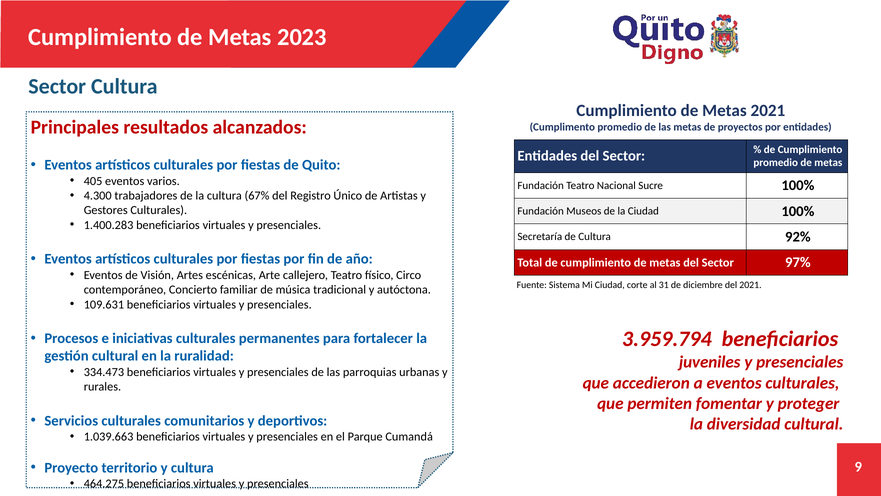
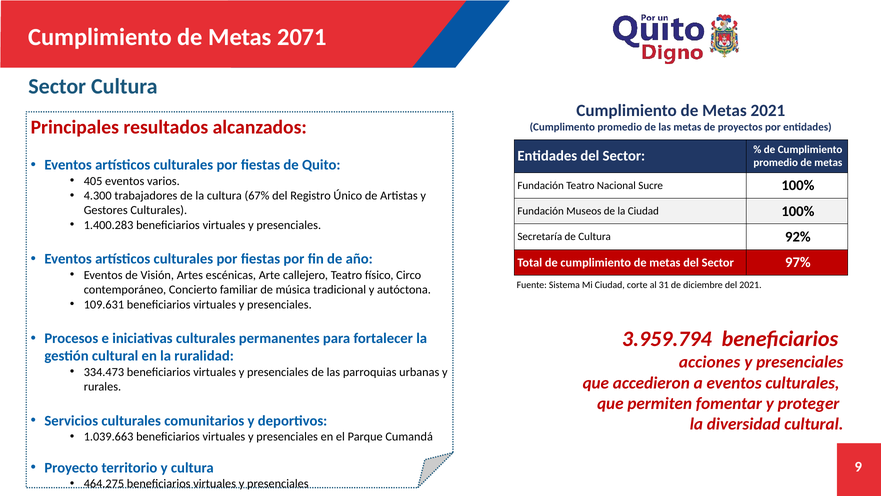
2023: 2023 -> 2071
juveniles: juveniles -> acciones
